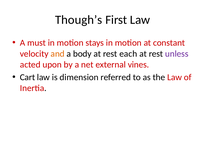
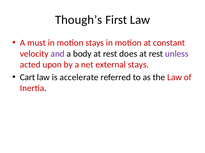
and colour: orange -> purple
each: each -> does
external vines: vines -> stays
dimension: dimension -> accelerate
